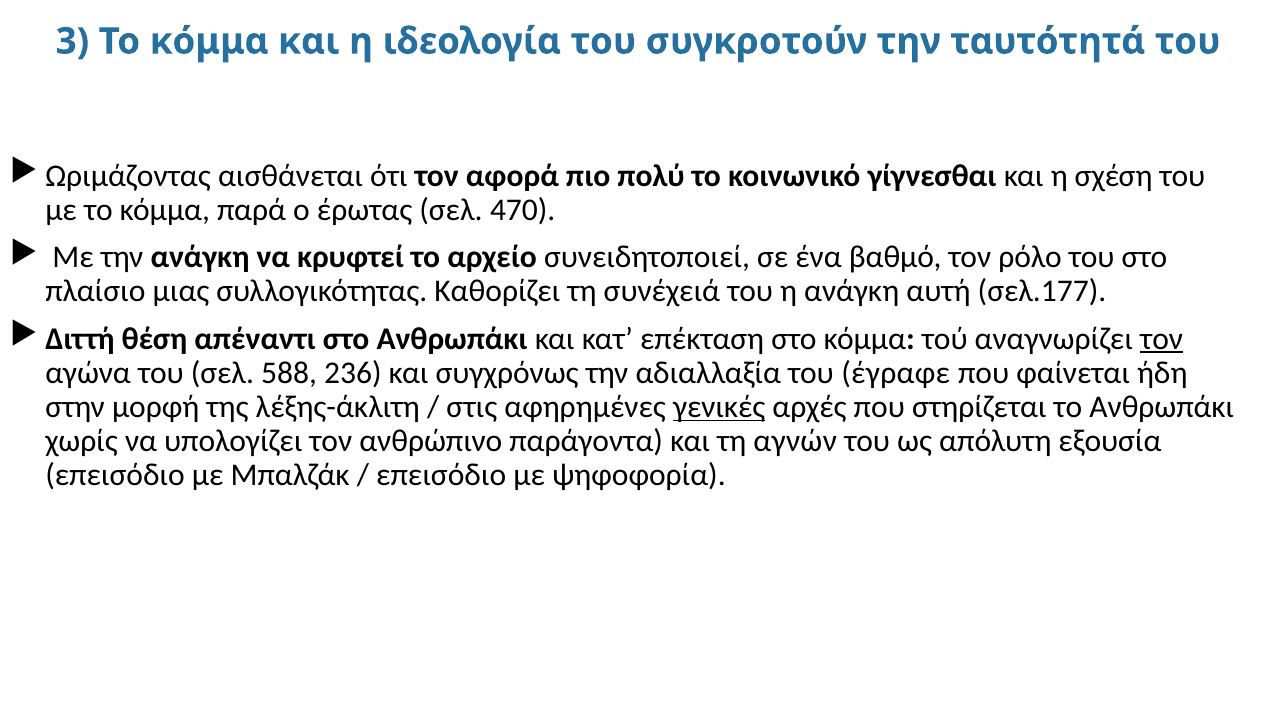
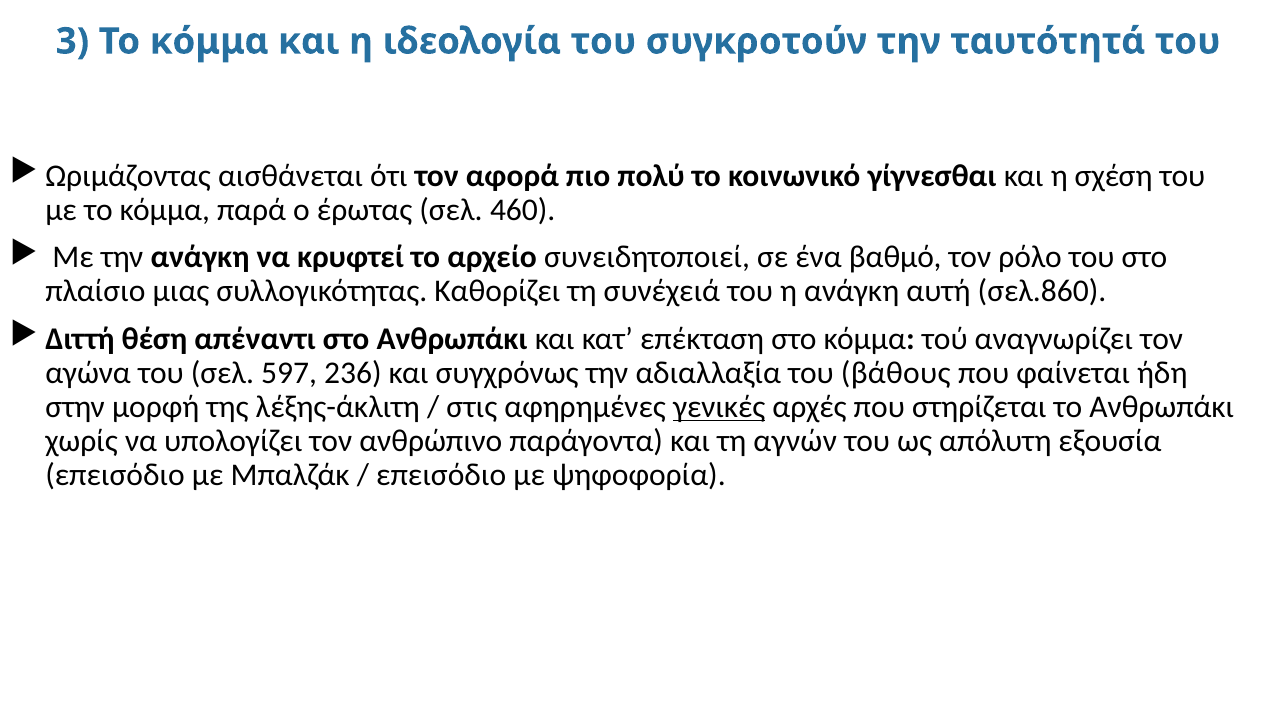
470: 470 -> 460
σελ.177: σελ.177 -> σελ.860
τον at (1162, 339) underline: present -> none
588: 588 -> 597
έγραφε: έγραφε -> βάθους
